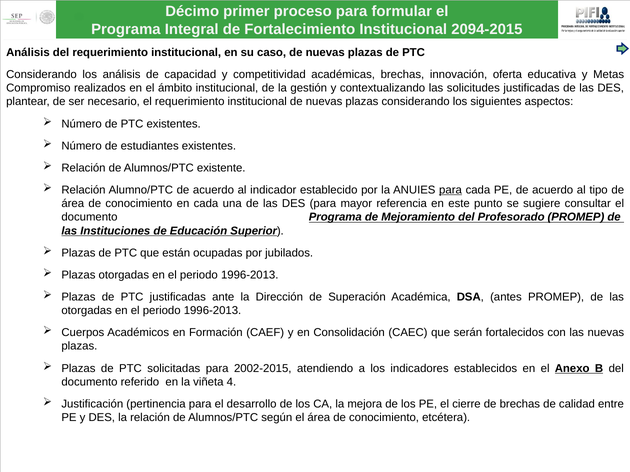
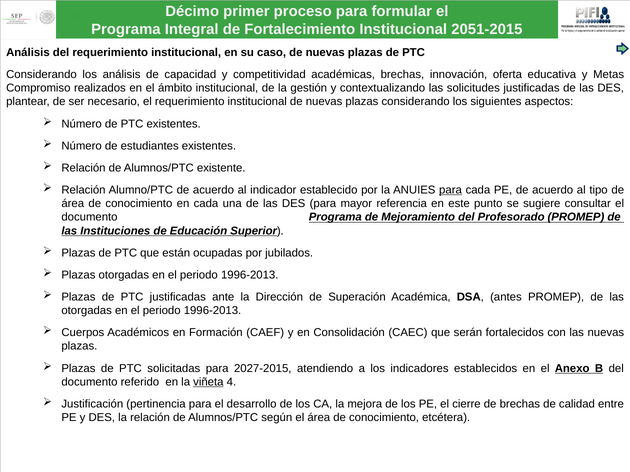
2094-2015: 2094-2015 -> 2051-2015
2002-2015: 2002-2015 -> 2027-2015
viñeta underline: none -> present
